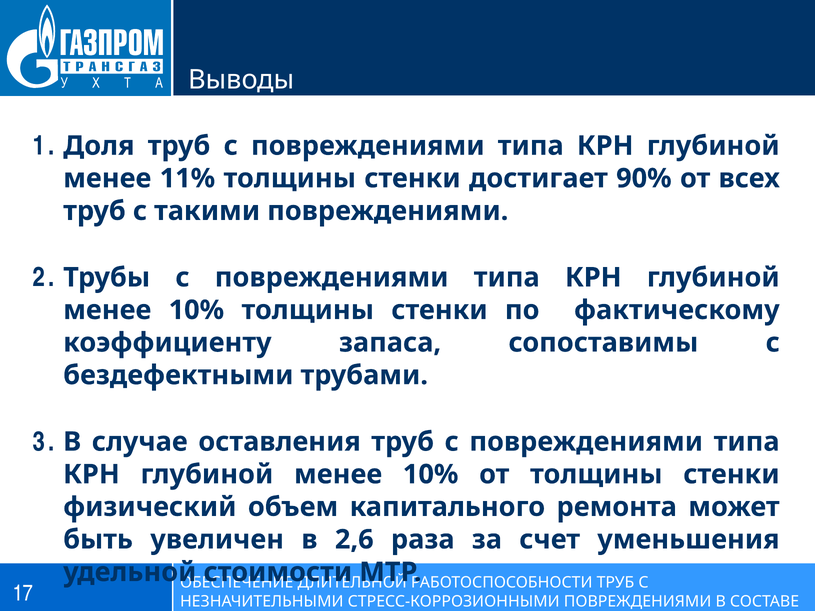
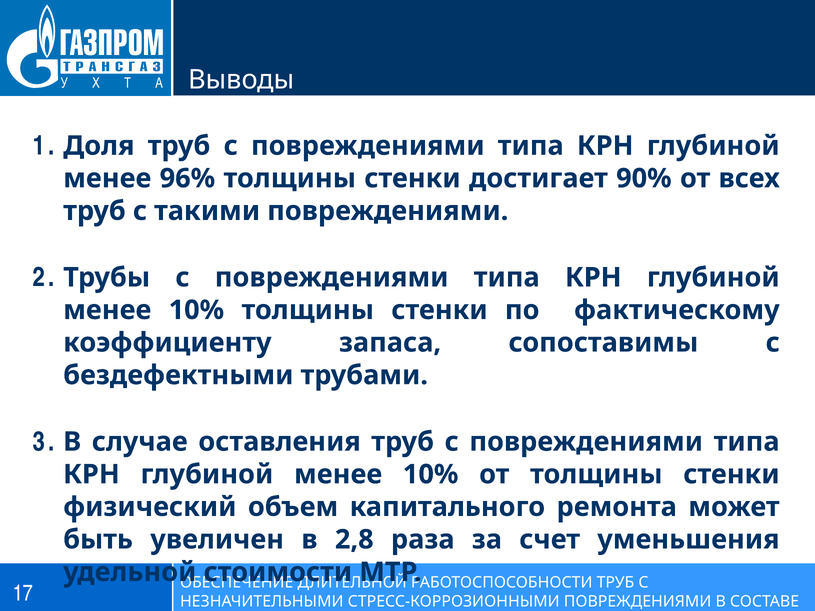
11%: 11% -> 96%
2,6: 2,6 -> 2,8
